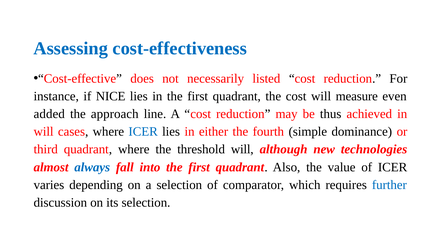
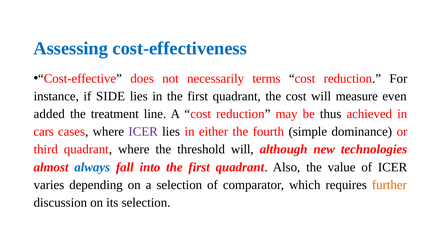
listed: listed -> terms
NICE: NICE -> SIDE
approach: approach -> treatment
will at (44, 132): will -> cars
ICER at (143, 132) colour: blue -> purple
further colour: blue -> orange
